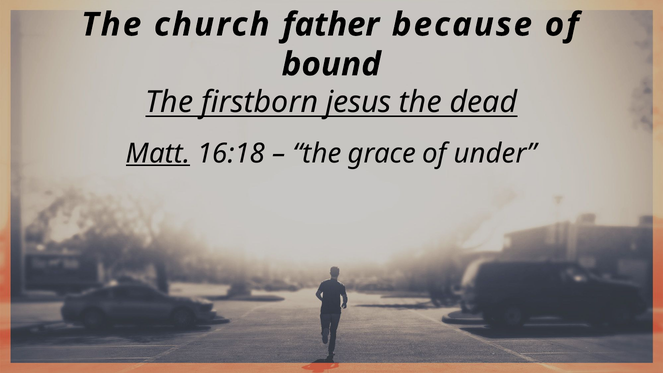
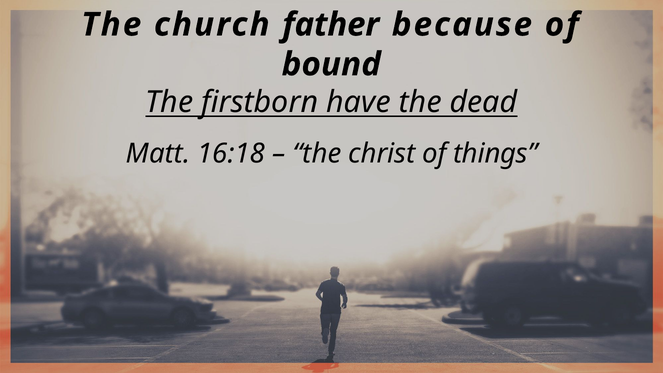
jesus: jesus -> have
Matt underline: present -> none
grace: grace -> christ
under: under -> things
